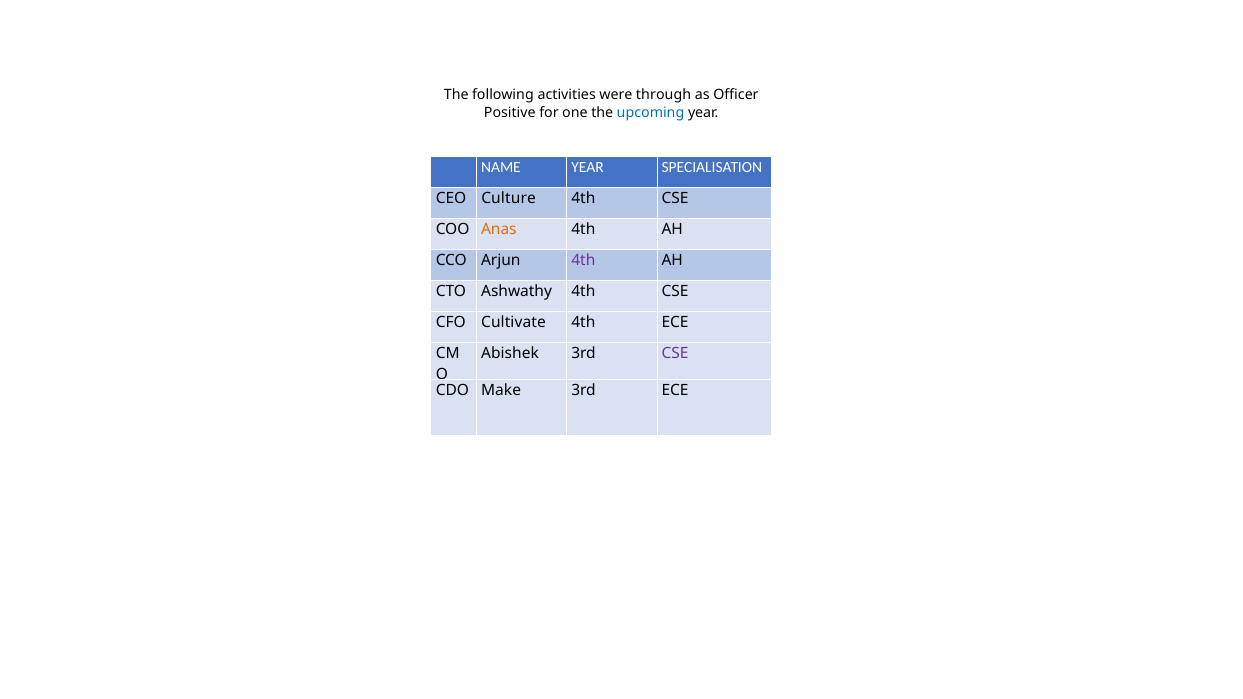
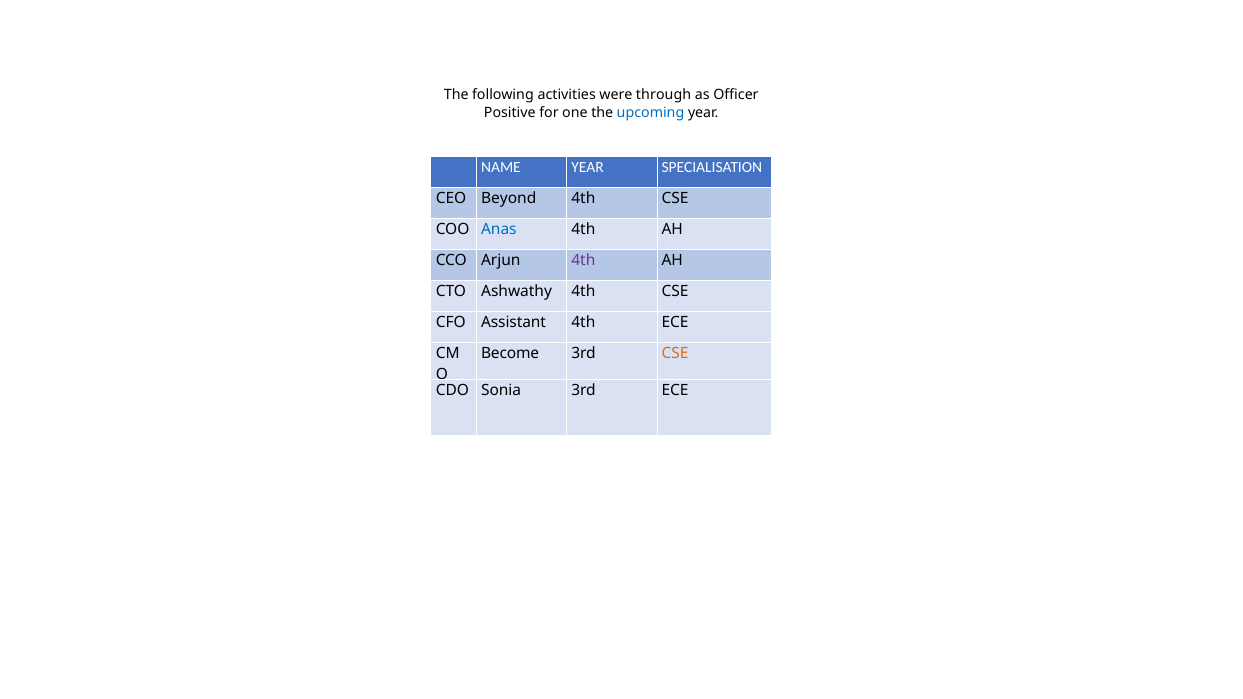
Culture: Culture -> Beyond
Anas colour: orange -> blue
Cultivate: Cultivate -> Assistant
Abishek: Abishek -> Become
CSE at (675, 354) colour: purple -> orange
Make: Make -> Sonia
